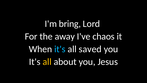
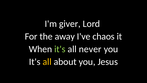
bring: bring -> giver
it's at (60, 49) colour: light blue -> light green
saved: saved -> never
